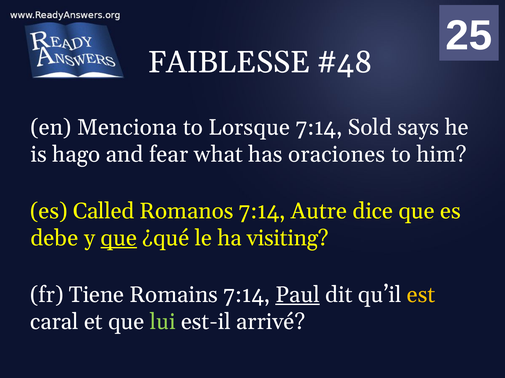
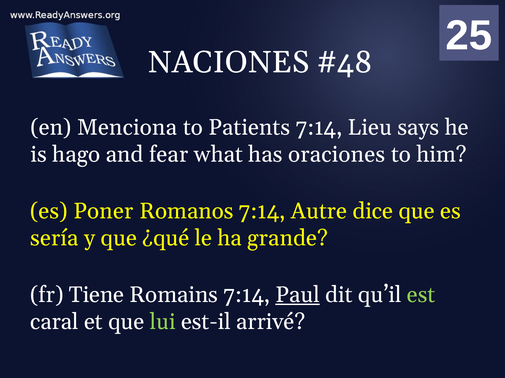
FAIBLESSE: FAIBLESSE -> NACIONES
Lorsque: Lorsque -> Patients
Sold: Sold -> Lieu
Called: Called -> Poner
debe: debe -> sería
que at (119, 238) underline: present -> none
visiting: visiting -> grande
est colour: yellow -> light green
